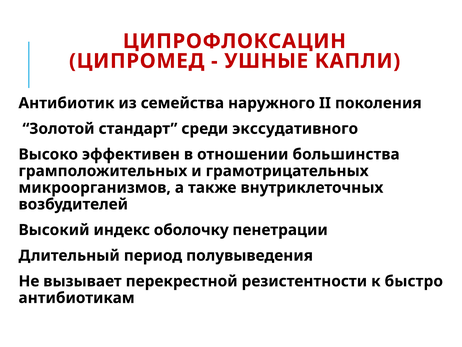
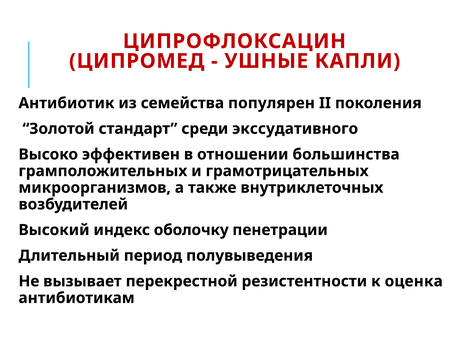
наружного: наружного -> популярен
быстро: быстро -> оценка
